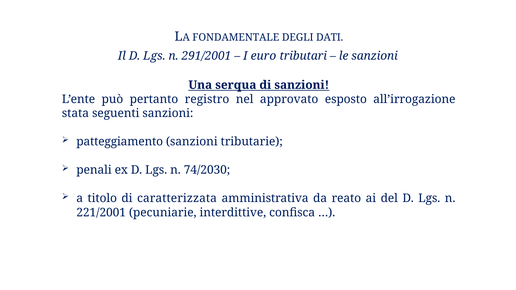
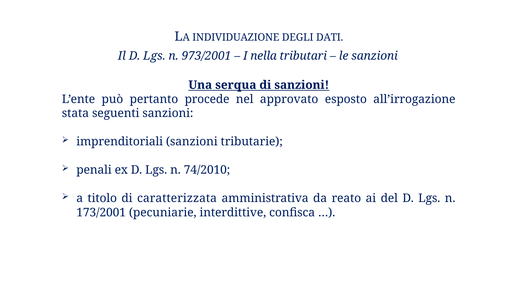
FONDAMENTALE: FONDAMENTALE -> INDIVIDUAZIONE
291/2001: 291/2001 -> 973/2001
euro: euro -> nella
registro: registro -> procede
patteggiamento: patteggiamento -> imprenditoriali
74/2030: 74/2030 -> 74/2010
221/2001: 221/2001 -> 173/2001
